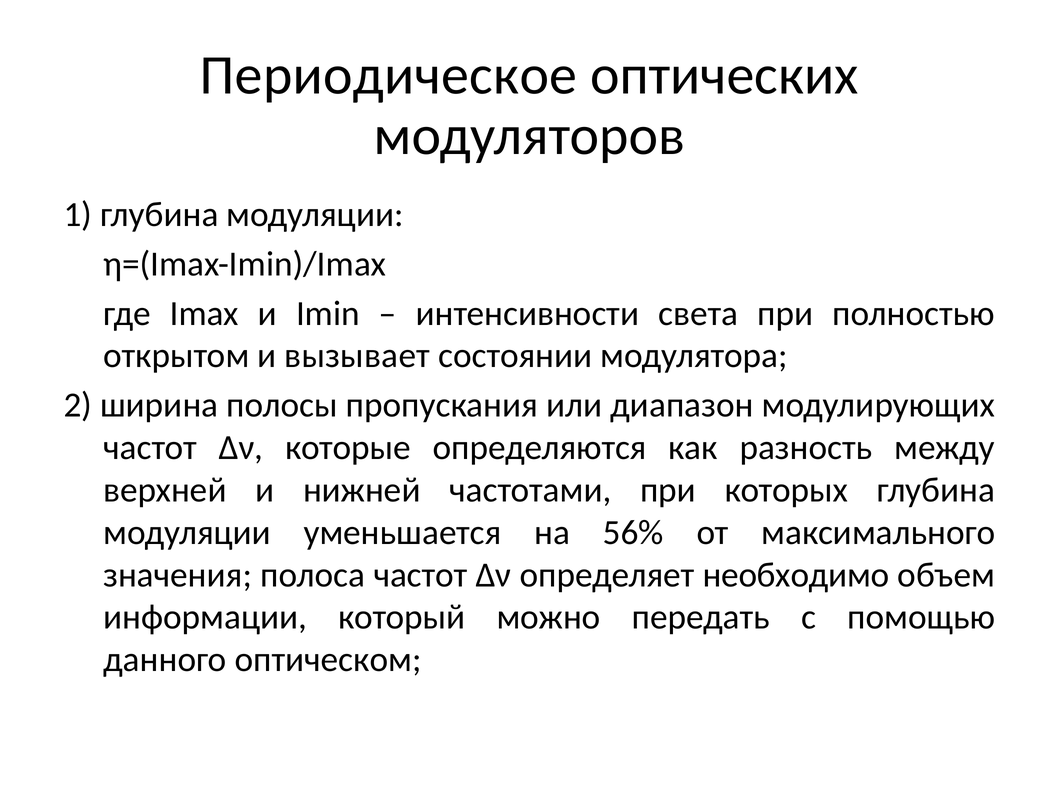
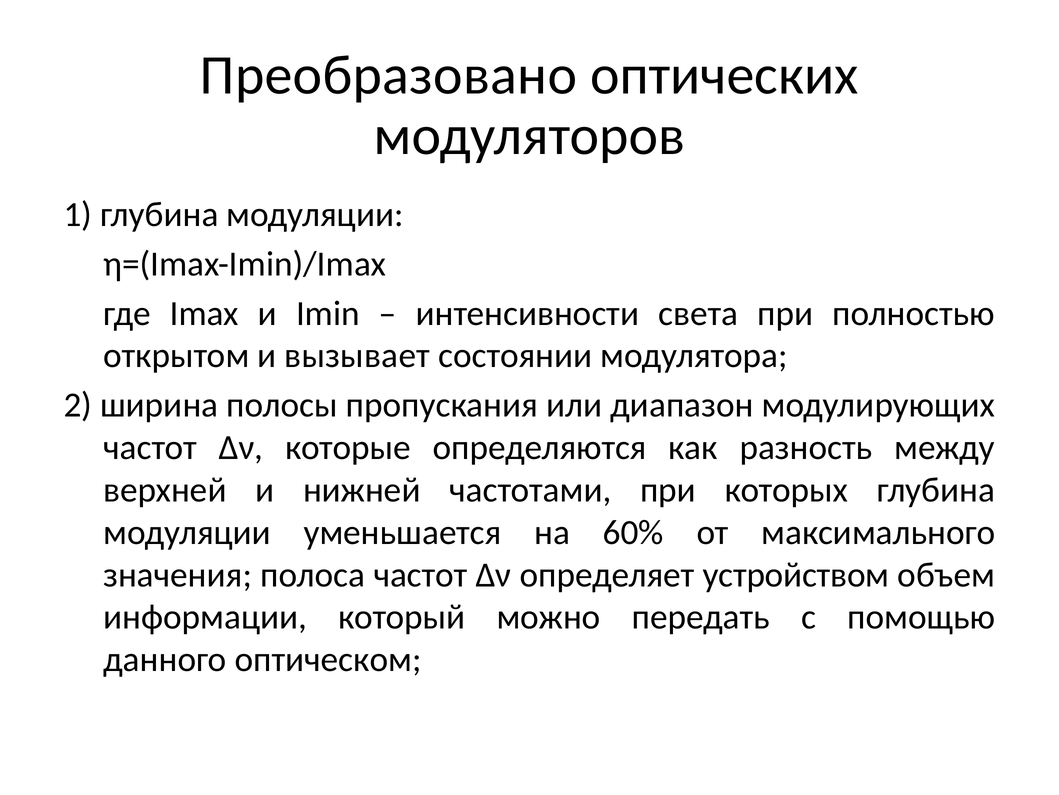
Периодическое: Периодическое -> Преобразовано
56%: 56% -> 60%
необходимо: необходимо -> устройством
